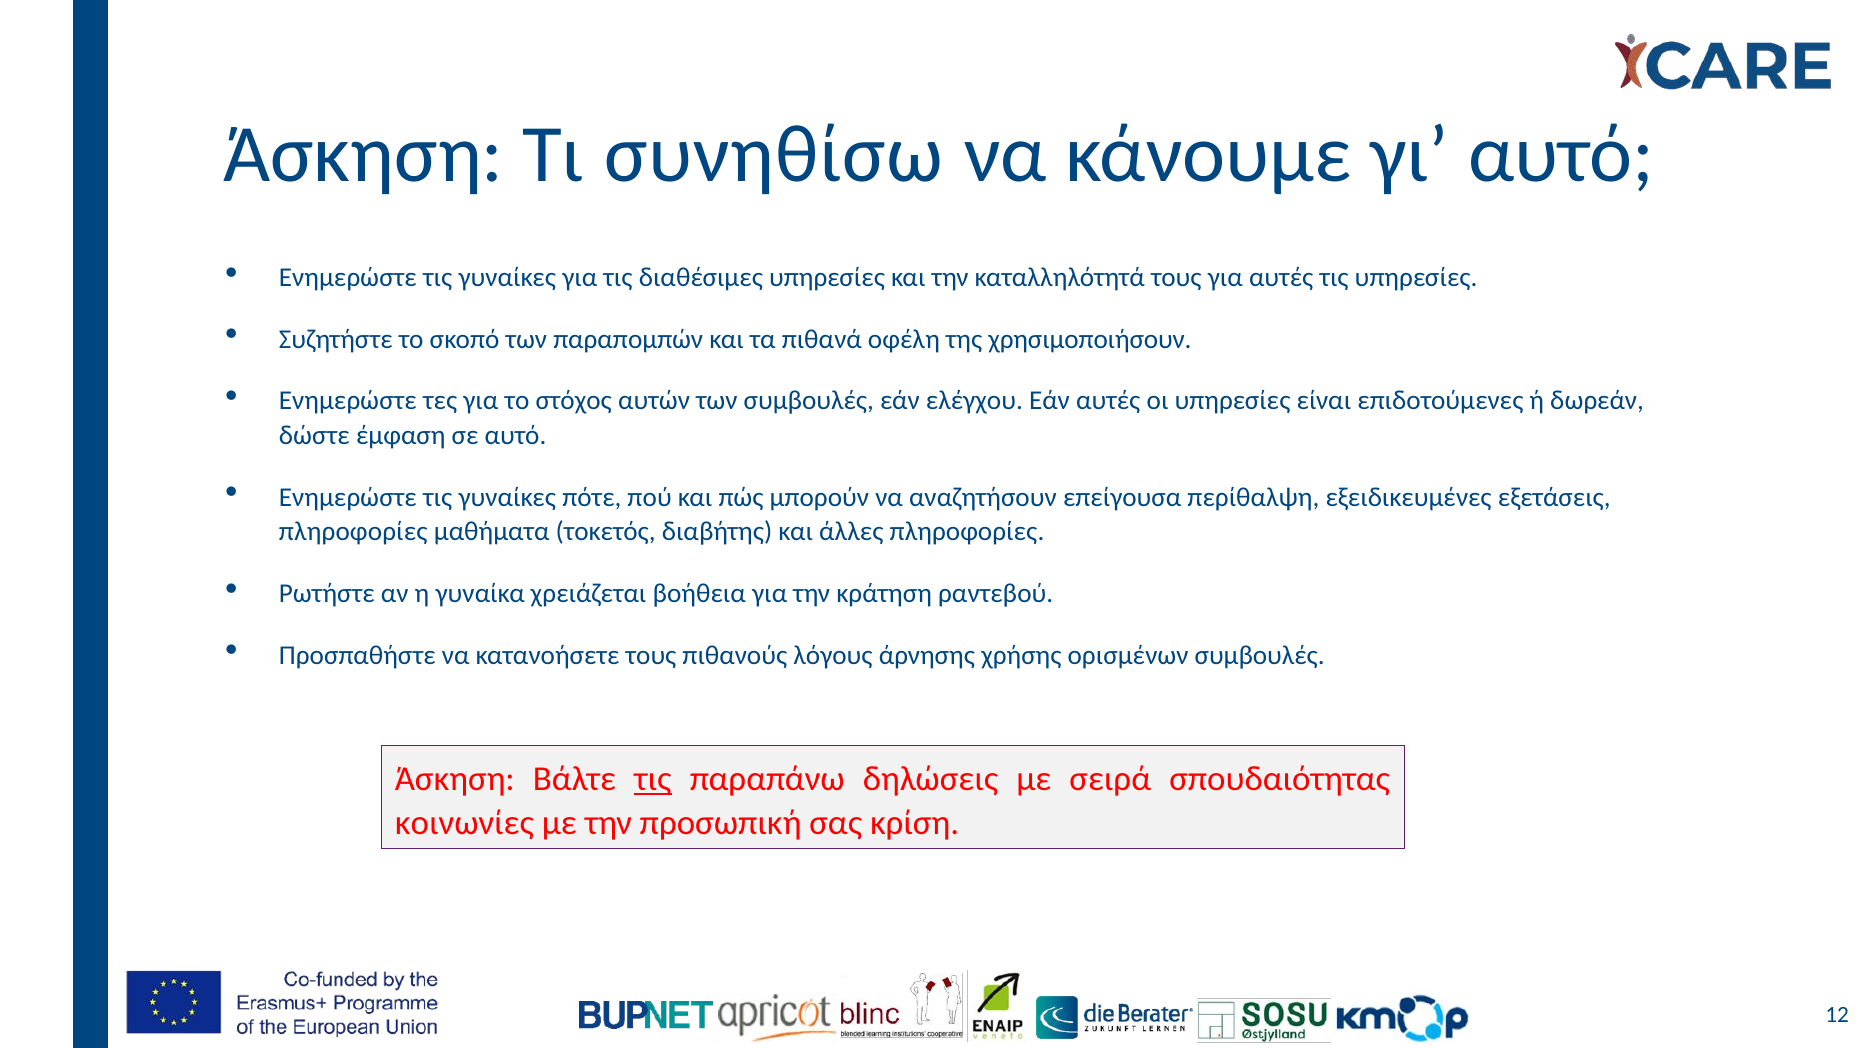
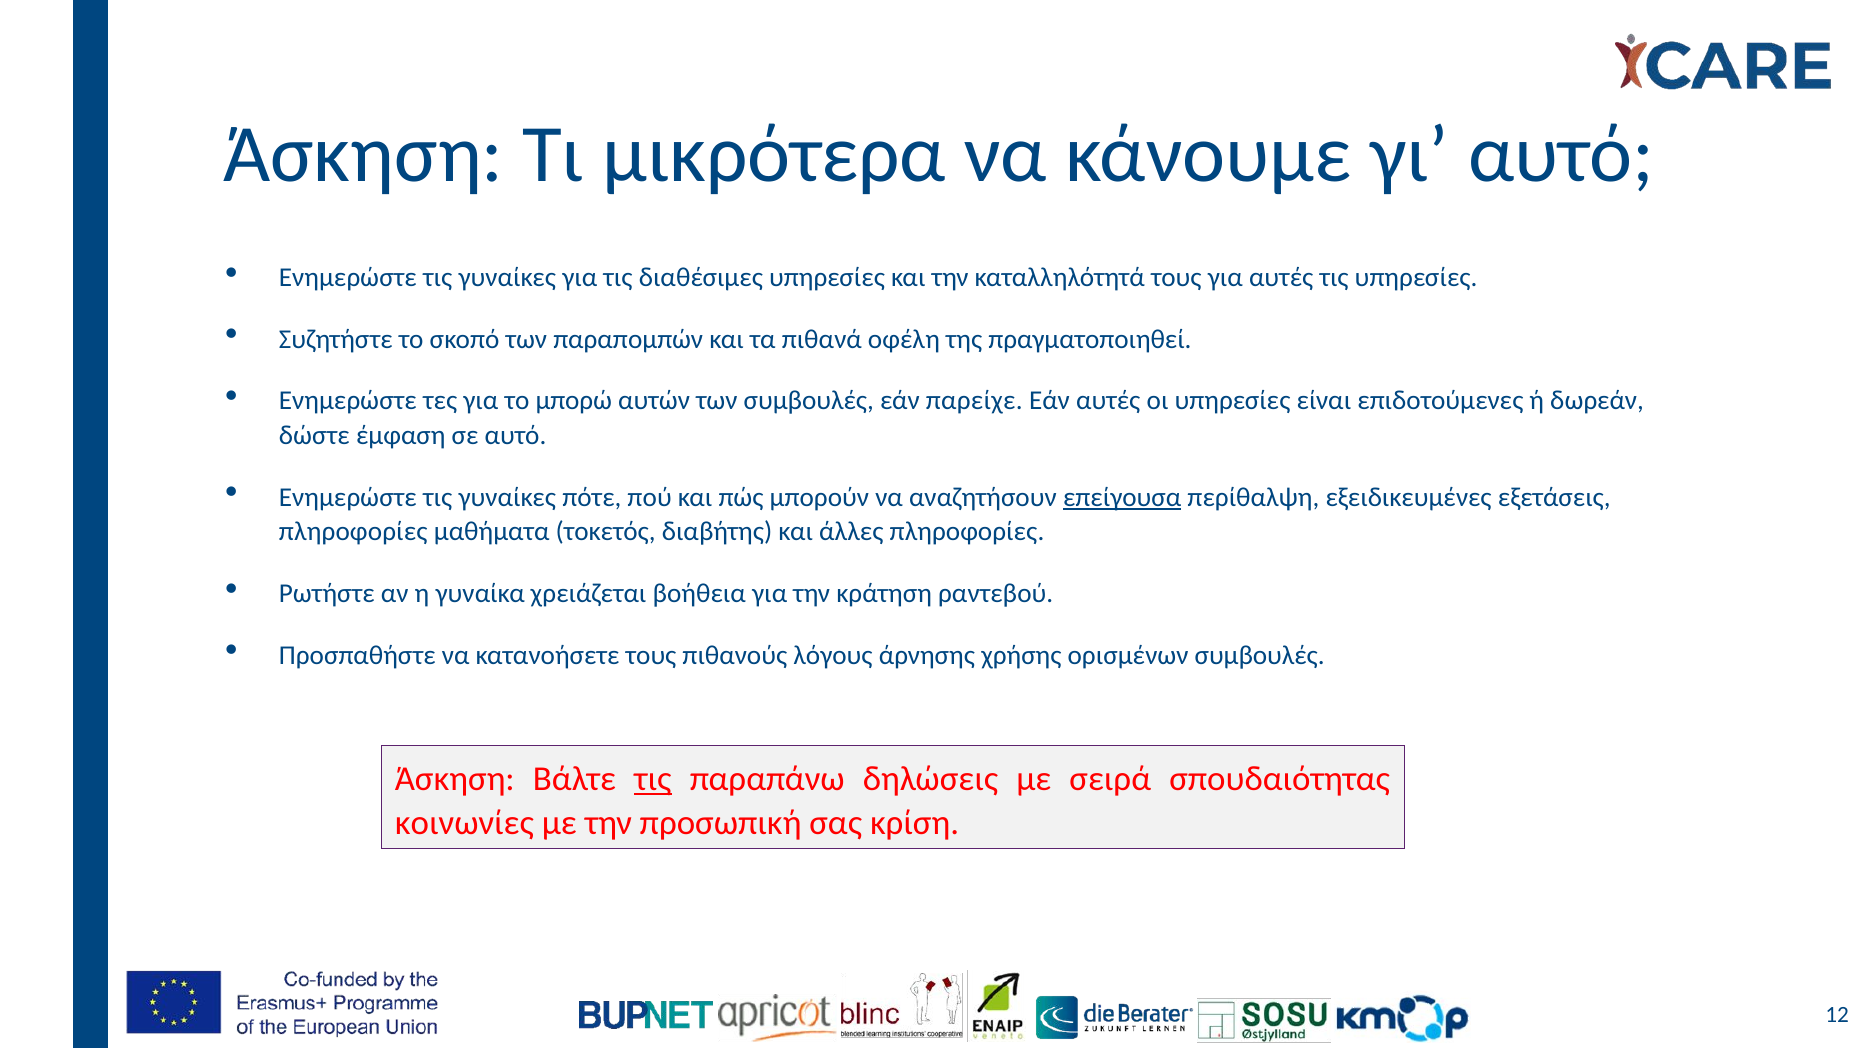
συνηθίσω: συνηθίσω -> μικρότερα
χρησιμοποιήσουν: χρησιμοποιήσουν -> πραγματοποιηθεί
στόχος: στόχος -> μπορώ
ελέγχου: ελέγχου -> παρείχε
επείγουσα underline: none -> present
